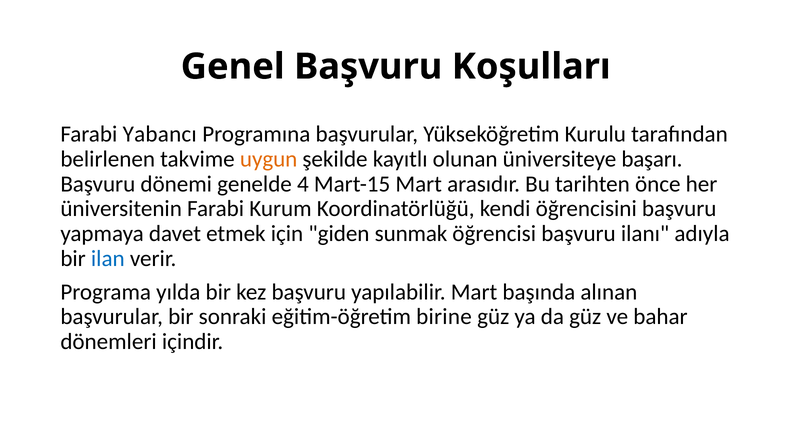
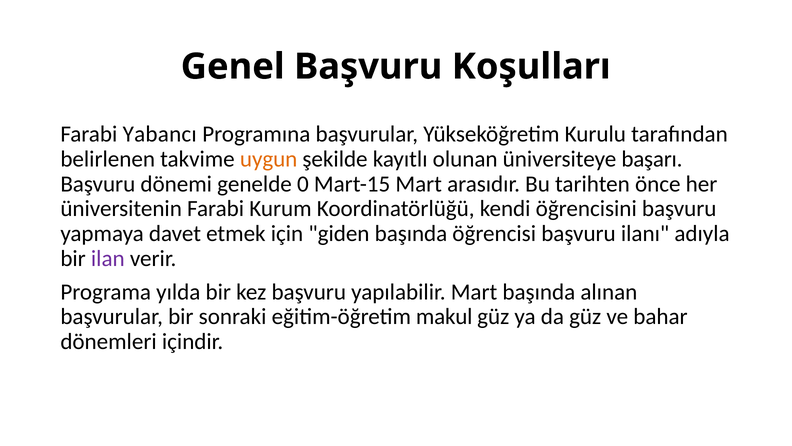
4: 4 -> 0
giden sunmak: sunmak -> başında
ilan colour: blue -> purple
birine: birine -> makul
